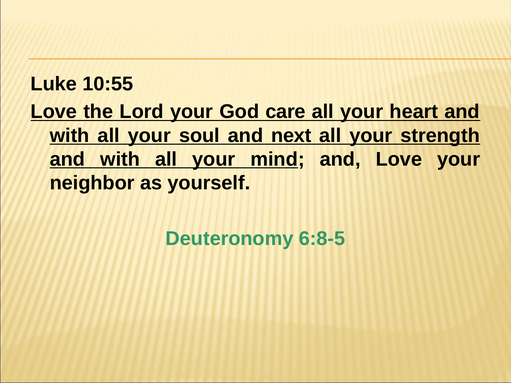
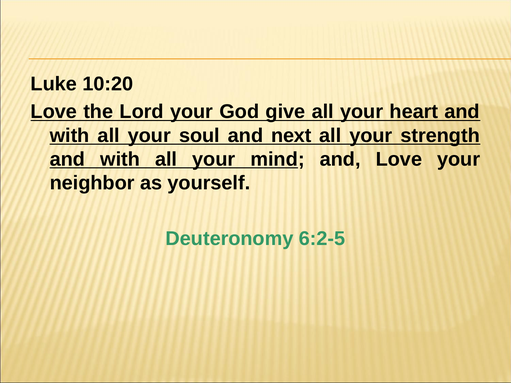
10:55: 10:55 -> 10:20
care: care -> give
6:8-5: 6:8-5 -> 6:2-5
